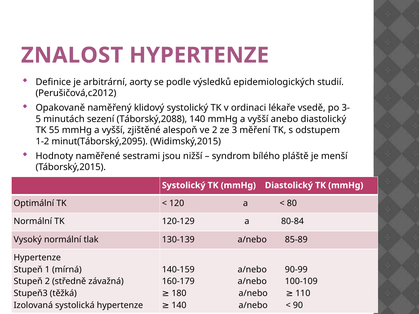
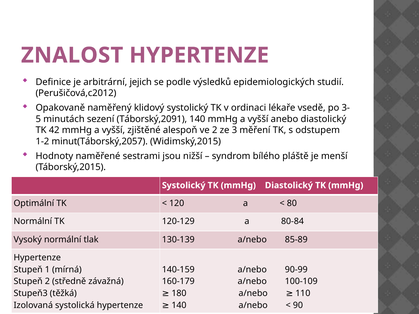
aorty: aorty -> jejich
Táborský,2088: Táborský,2088 -> Táborský,2091
55: 55 -> 42
minut(Táborský,2095: minut(Táborský,2095 -> minut(Táborský,2057
